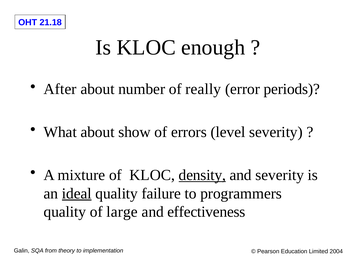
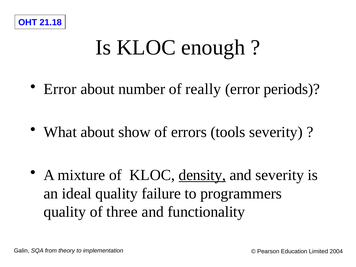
After at (60, 89): After -> Error
level: level -> tools
ideal underline: present -> none
large: large -> three
effectiveness: effectiveness -> functionality
